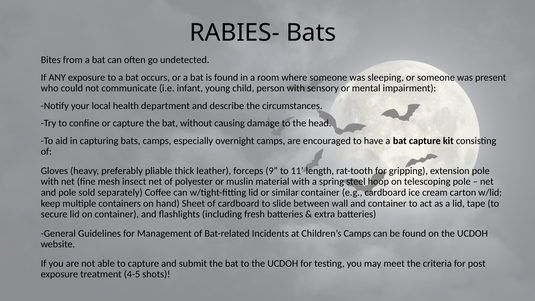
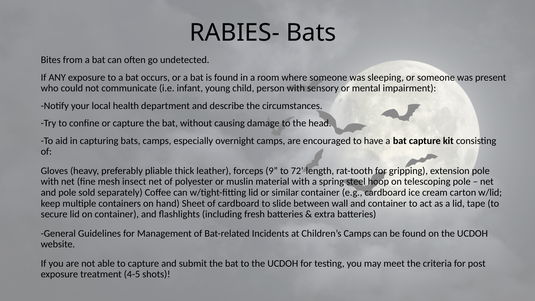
11: 11 -> 72
